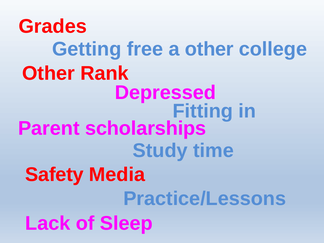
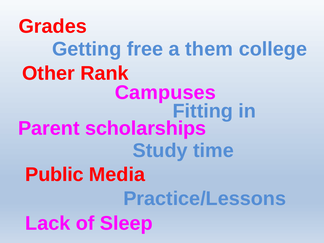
a other: other -> them
Depressed: Depressed -> Campuses
Safety: Safety -> Public
